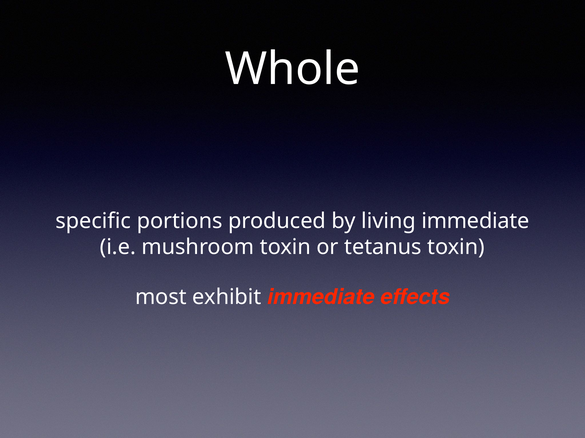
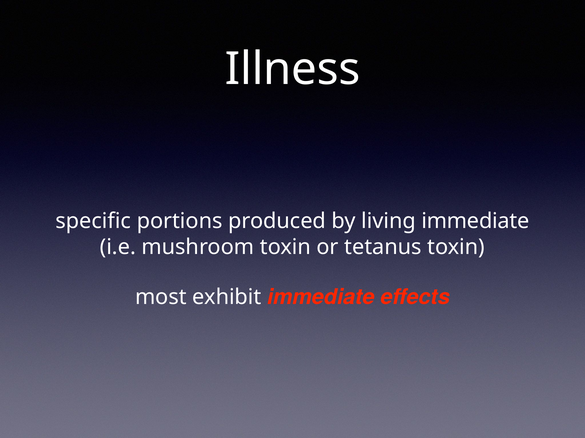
Whole: Whole -> Illness
